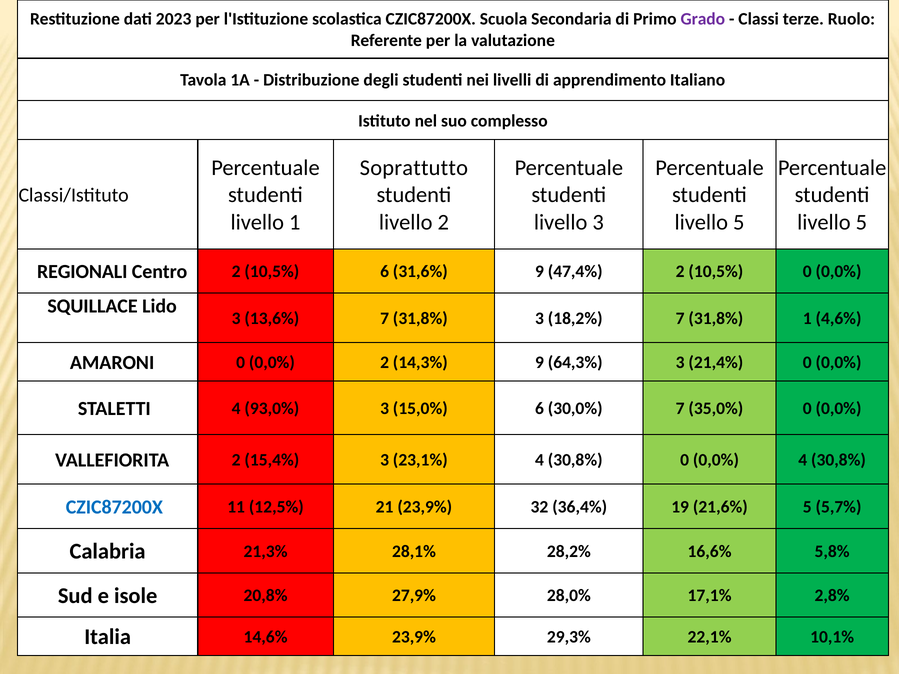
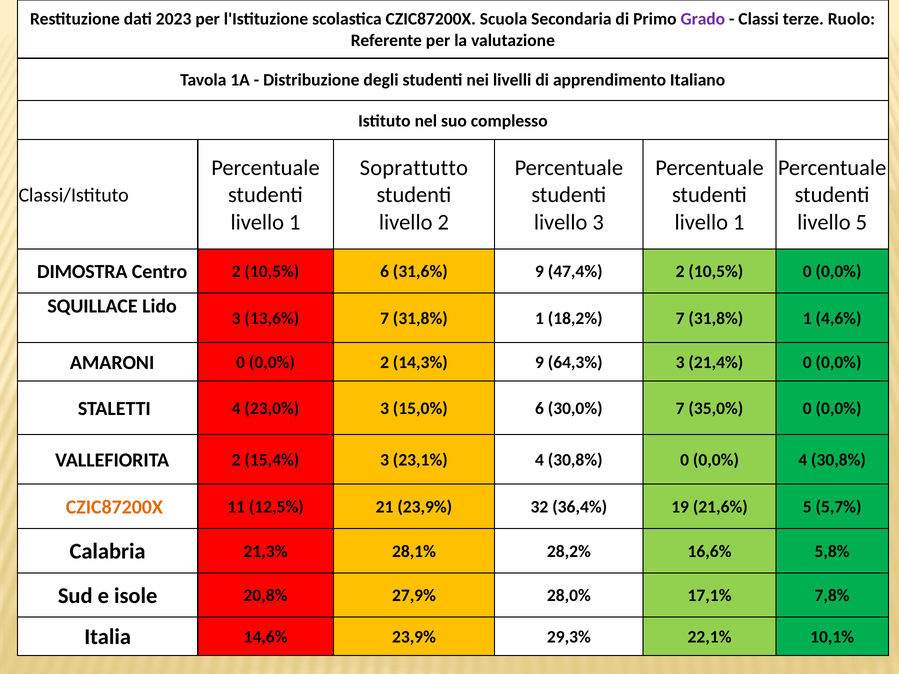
5 at (739, 223): 5 -> 1
REGIONALI: REGIONALI -> DIMOSTRA
13,6% 7 31,8% 3: 3 -> 1
93,0%: 93,0% -> 23,0%
CZIC87200X at (114, 507) colour: blue -> orange
2,8%: 2,8% -> 7,8%
